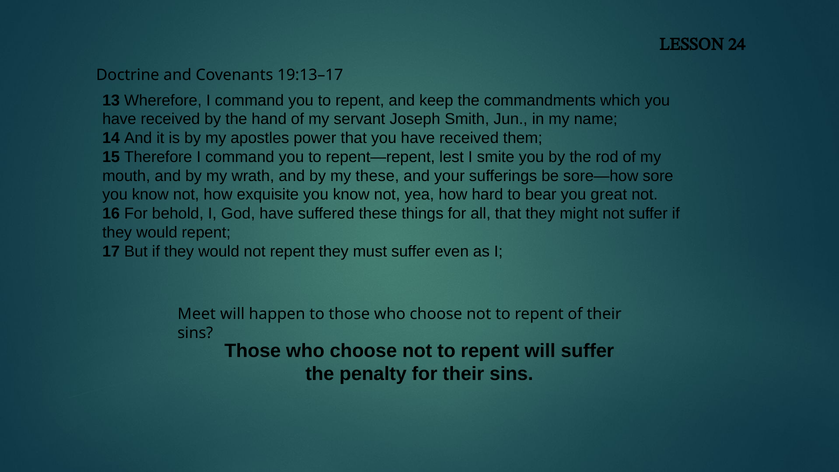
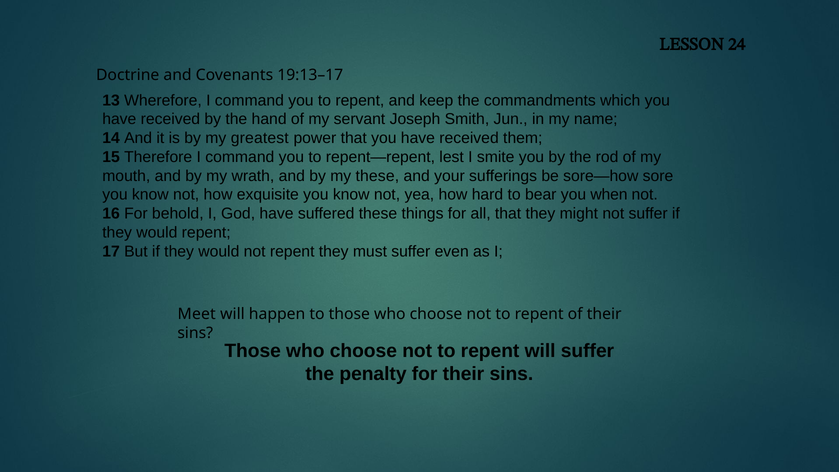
apostles: apostles -> greatest
great: great -> when
